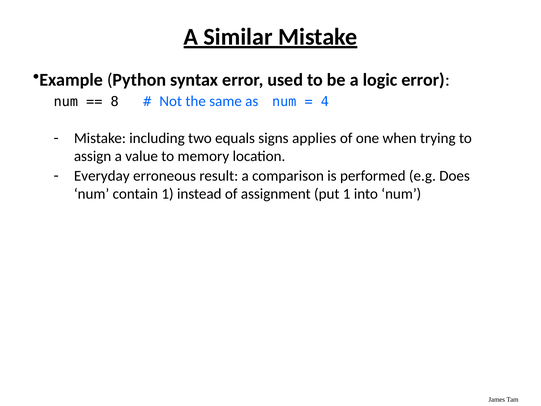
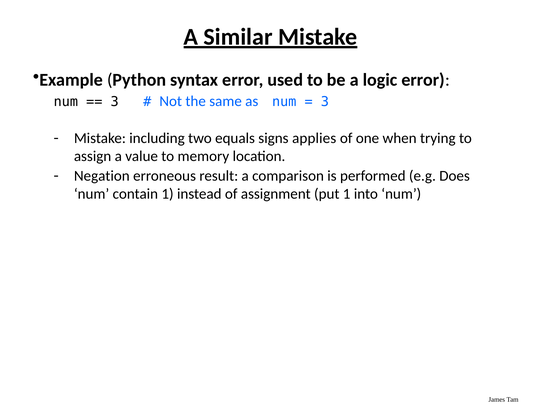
8 at (115, 102): 8 -> 3
4 at (325, 102): 4 -> 3
Everyday: Everyday -> Negation
